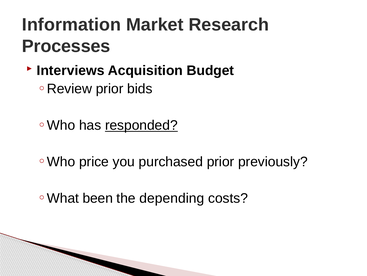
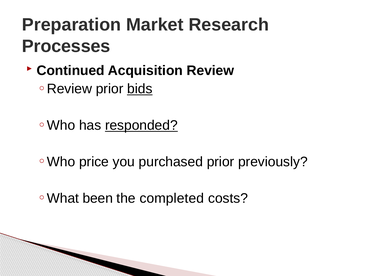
Information: Information -> Preparation
Interviews: Interviews -> Continued
Budget: Budget -> Review
bids underline: none -> present
depending: depending -> completed
